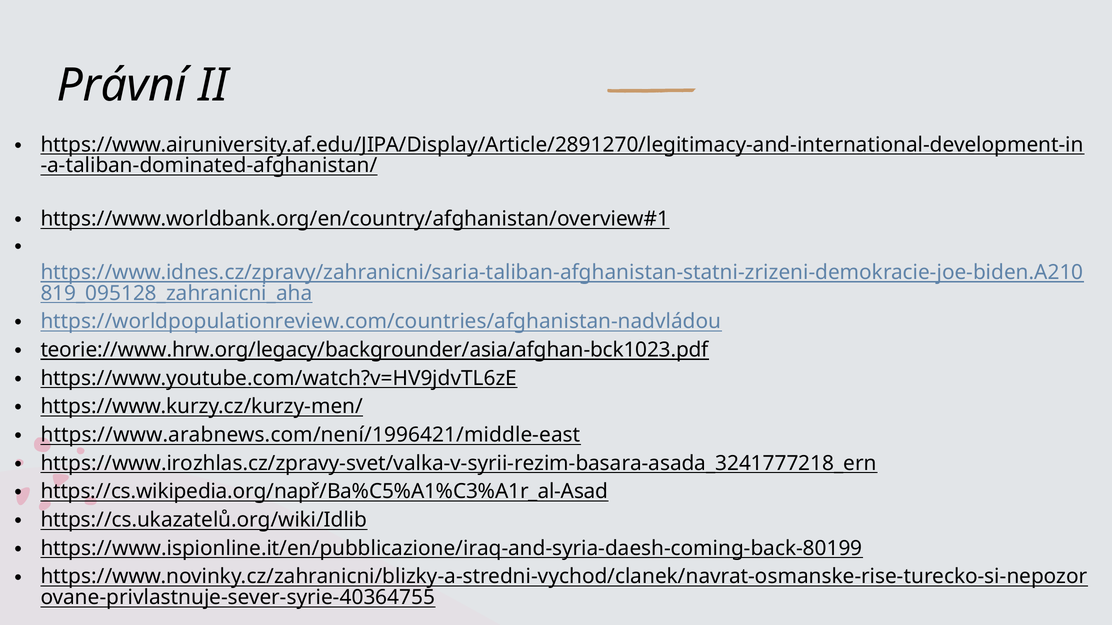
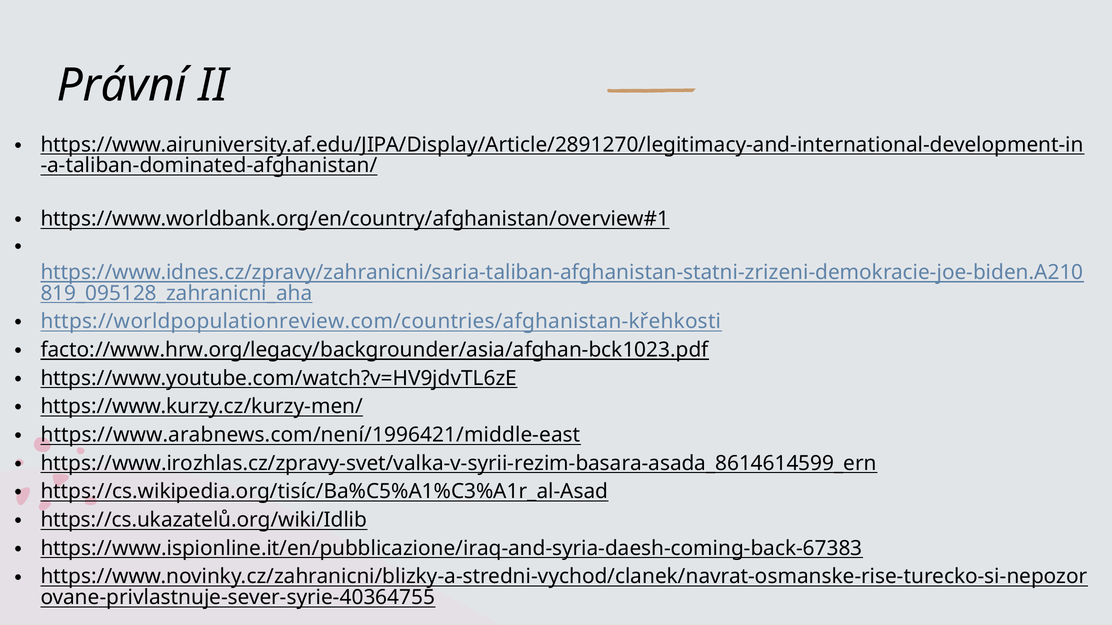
https://worldpopulationreview.com/countries/afghanistan-nadvládou: https://worldpopulationreview.com/countries/afghanistan-nadvládou -> https://worldpopulationreview.com/countries/afghanistan-křehkosti
teorie://www.hrw.org/legacy/backgrounder/asia/afghan-bck1023.pdf: teorie://www.hrw.org/legacy/backgrounder/asia/afghan-bck1023.pdf -> facto://www.hrw.org/legacy/backgrounder/asia/afghan-bck1023.pdf
https://www.irozhlas.cz/zpravy-svet/valka-v-syrii-rezim-basara-asada_3241777218_ern: https://www.irozhlas.cz/zpravy-svet/valka-v-syrii-rezim-basara-asada_3241777218_ern -> https://www.irozhlas.cz/zpravy-svet/valka-v-syrii-rezim-basara-asada_8614614599_ern
https://cs.wikipedia.org/např/Ba%C5%A1%C3%A1r_al-Asad: https://cs.wikipedia.org/např/Ba%C5%A1%C3%A1r_al-Asad -> https://cs.wikipedia.org/tisíc/Ba%C5%A1%C3%A1r_al-Asad
https://www.ispionline.it/en/pubblicazione/iraq-and-syria-daesh-coming-back-80199: https://www.ispionline.it/en/pubblicazione/iraq-and-syria-daesh-coming-back-80199 -> https://www.ispionline.it/en/pubblicazione/iraq-and-syria-daesh-coming-back-67383
